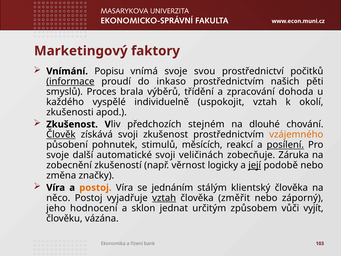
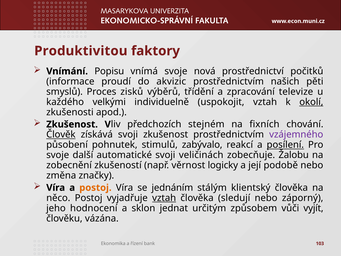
Marketingový: Marketingový -> Produktivitou
svou: svou -> nová
informace underline: present -> none
inkaso: inkaso -> akvizic
brala: brala -> zisků
dohoda: dohoda -> televize
vyspělé: vyspělé -> velkými
okolí underline: none -> present
dlouhé: dlouhé -> fixních
vzájemného colour: orange -> purple
měsících: měsících -> zabývalo
Záruka: Záruka -> Žalobu
její underline: present -> none
změřit: změřit -> sledují
